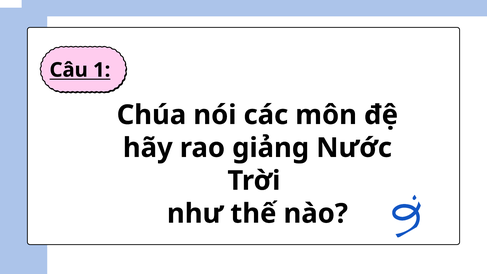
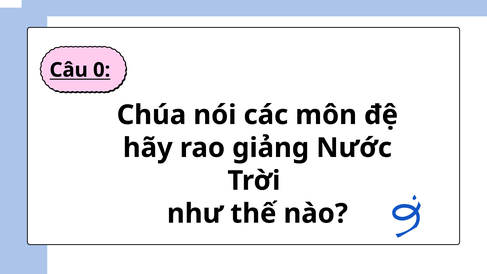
1: 1 -> 0
